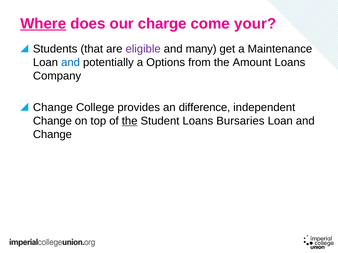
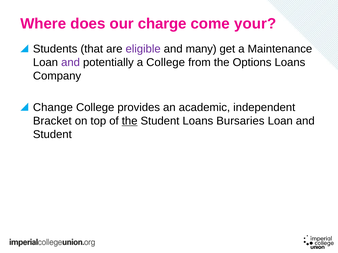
Where underline: present -> none
and at (71, 63) colour: blue -> purple
a Options: Options -> College
Amount: Amount -> Options
difference: difference -> academic
Change at (52, 121): Change -> Bracket
Change at (52, 135): Change -> Student
